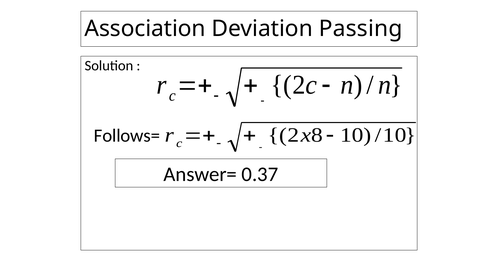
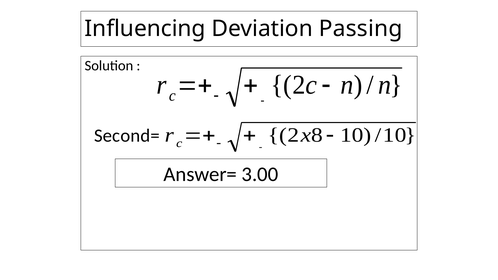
Association: Association -> Influencing
Follows=: Follows= -> Second=
0.37: 0.37 -> 3.00
